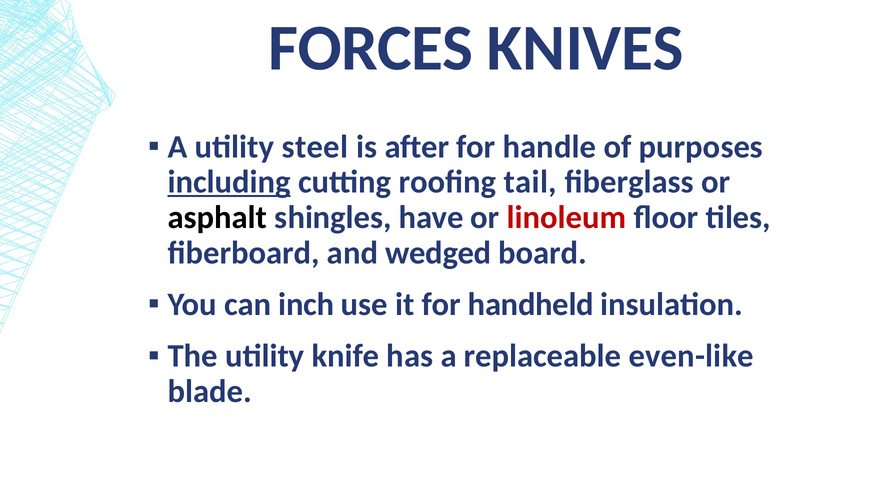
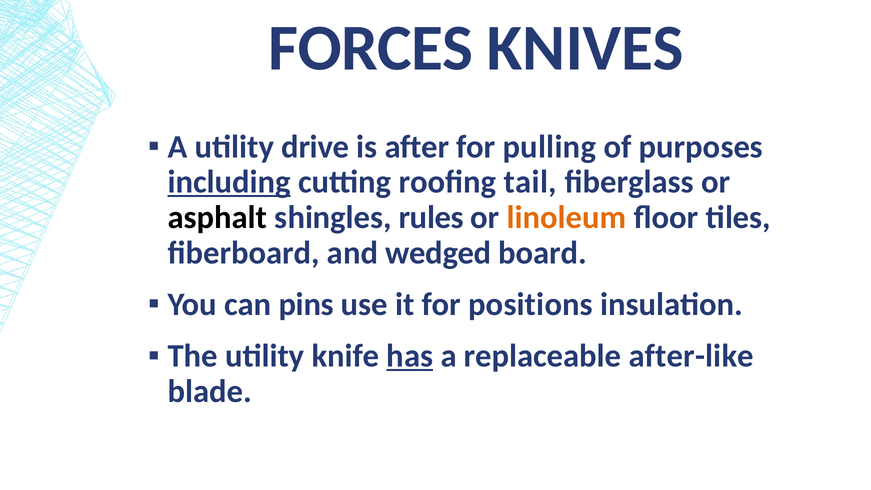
steel: steel -> drive
handle: handle -> pulling
have: have -> rules
linoleum colour: red -> orange
inch: inch -> pins
handheld: handheld -> positions
has underline: none -> present
even-like: even-like -> after-like
